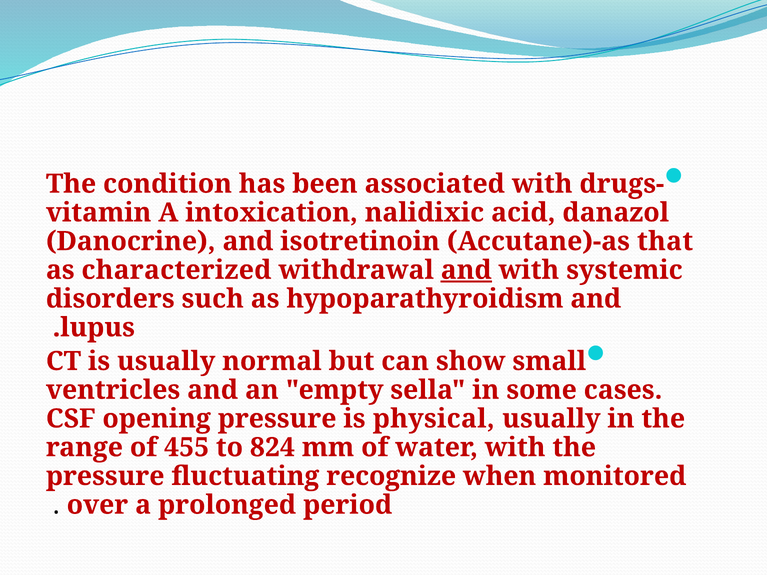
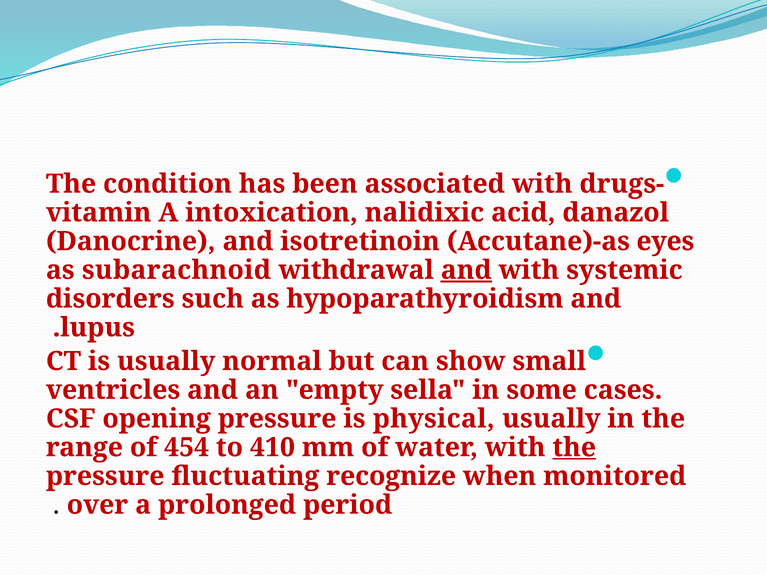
that: that -> eyes
characterized: characterized -> subarachnoid
455: 455 -> 454
824: 824 -> 410
the at (574, 448) underline: none -> present
